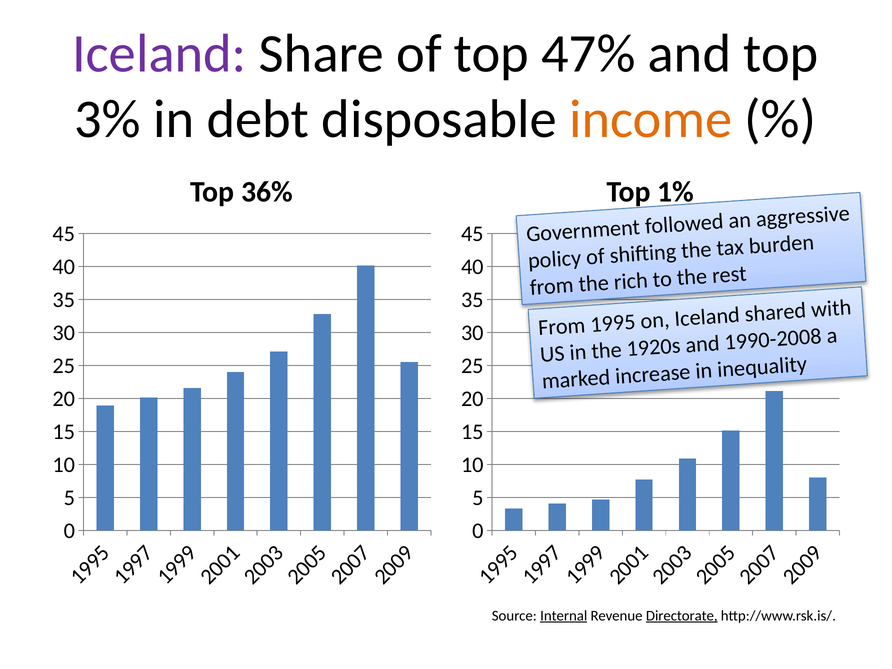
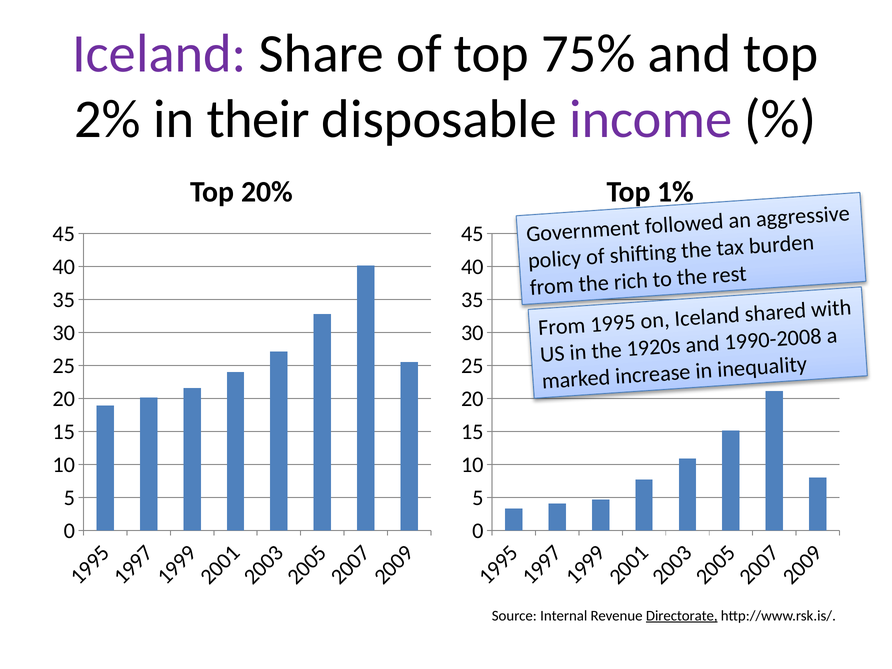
47%: 47% -> 75%
3%: 3% -> 2%
debt: debt -> their
income colour: orange -> purple
36%: 36% -> 20%
Internal underline: present -> none
